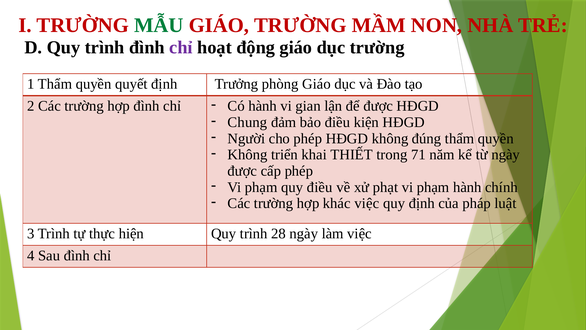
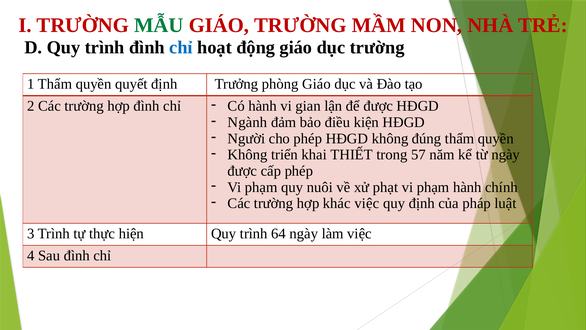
chỉ at (181, 47) colour: purple -> blue
Chung: Chung -> Ngành
71: 71 -> 57
quy điều: điều -> nuôi
28: 28 -> 64
